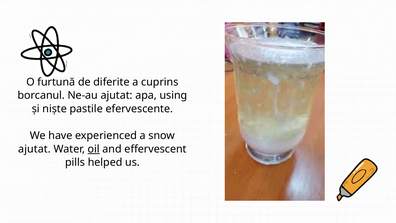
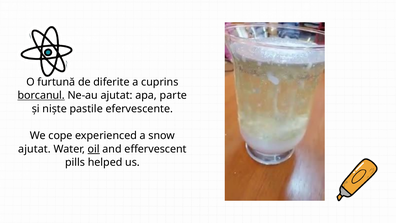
borcanul underline: none -> present
using: using -> parte
have: have -> cope
